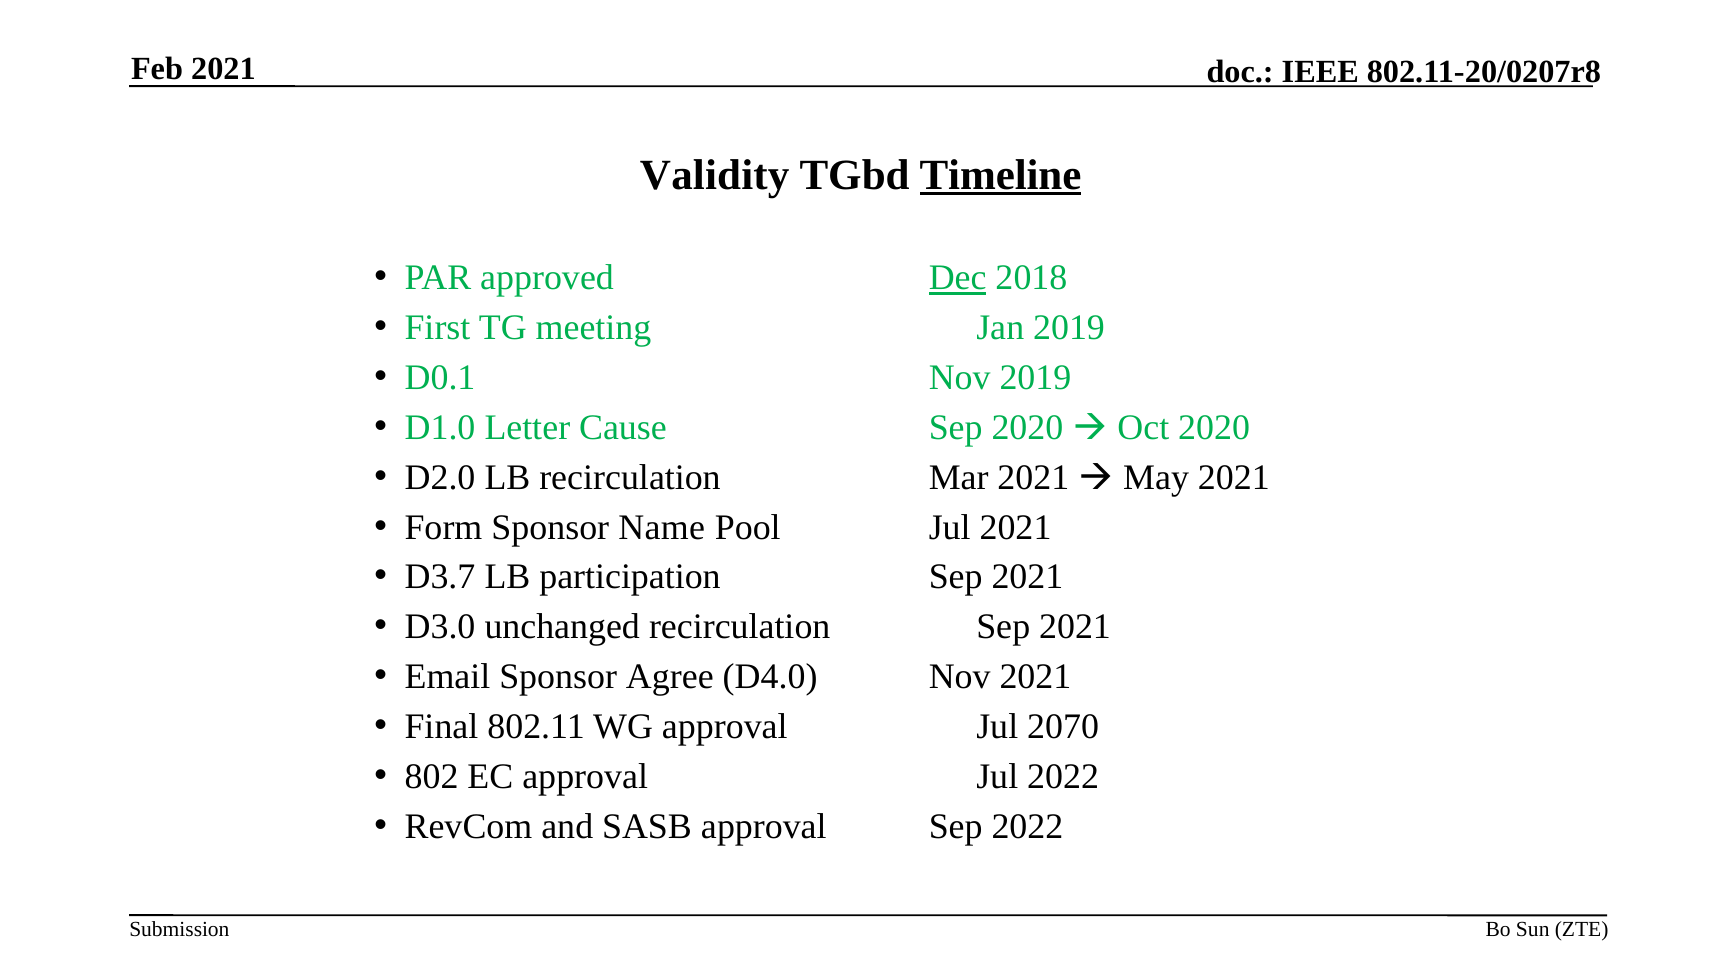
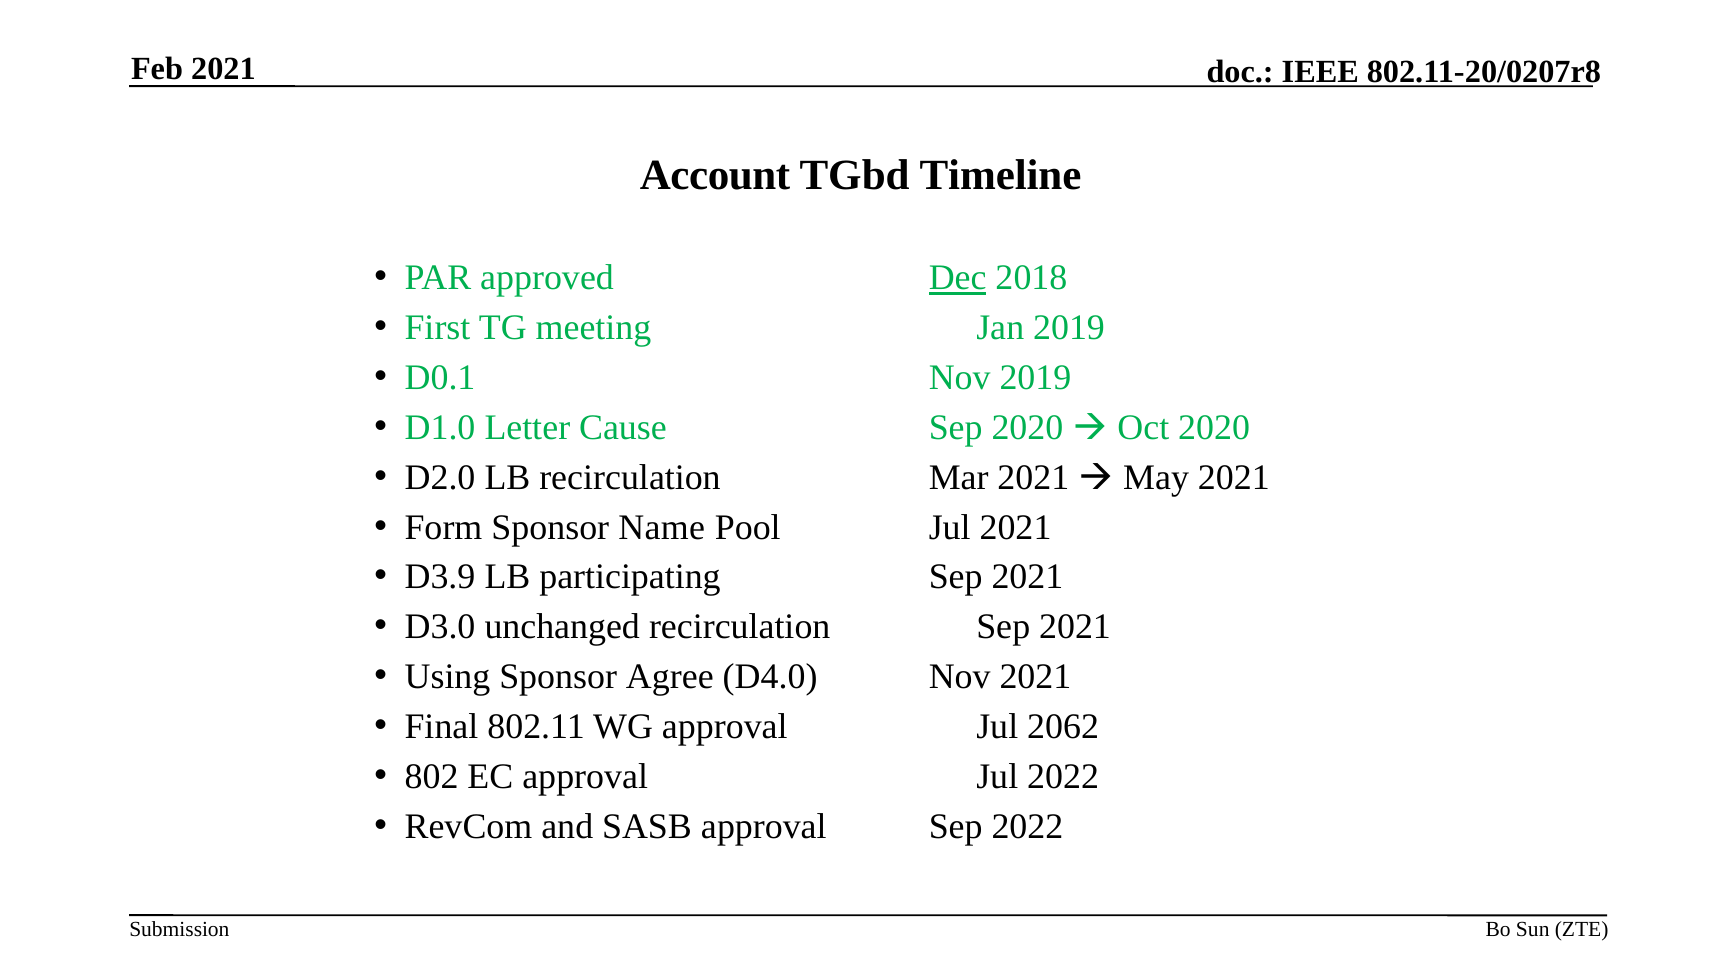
Validity: Validity -> Account
Timeline underline: present -> none
D3.7: D3.7 -> D3.9
participation: participation -> participating
Email: Email -> Using
2070: 2070 -> 2062
